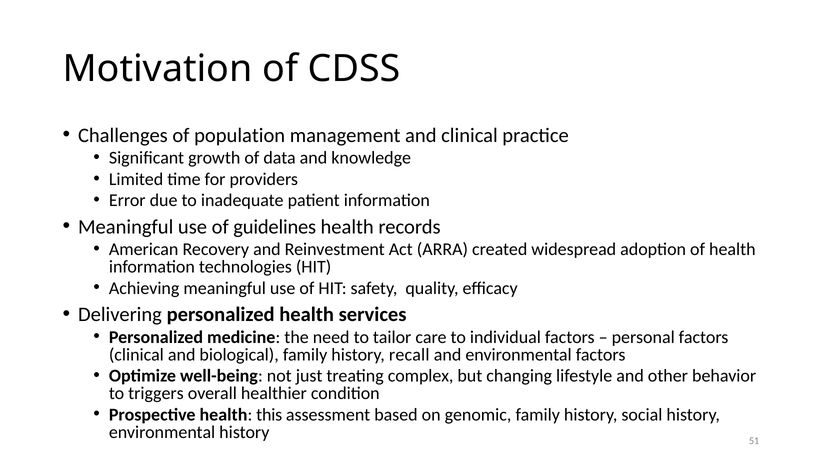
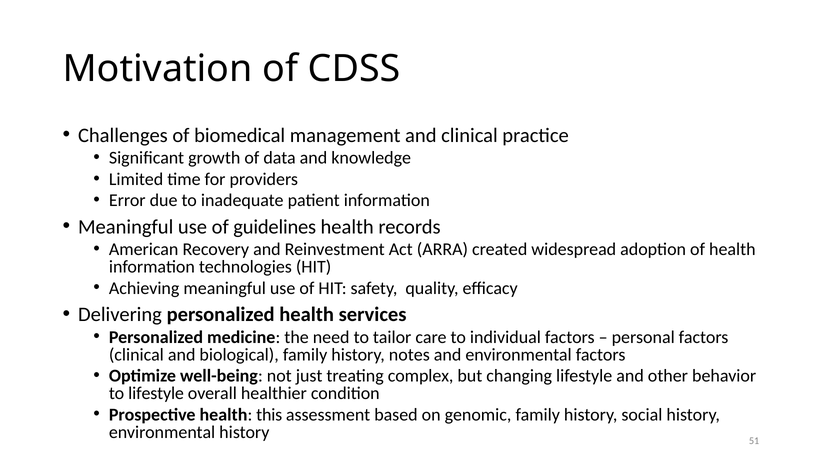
population: population -> biomedical
recall: recall -> notes
to triggers: triggers -> lifestyle
